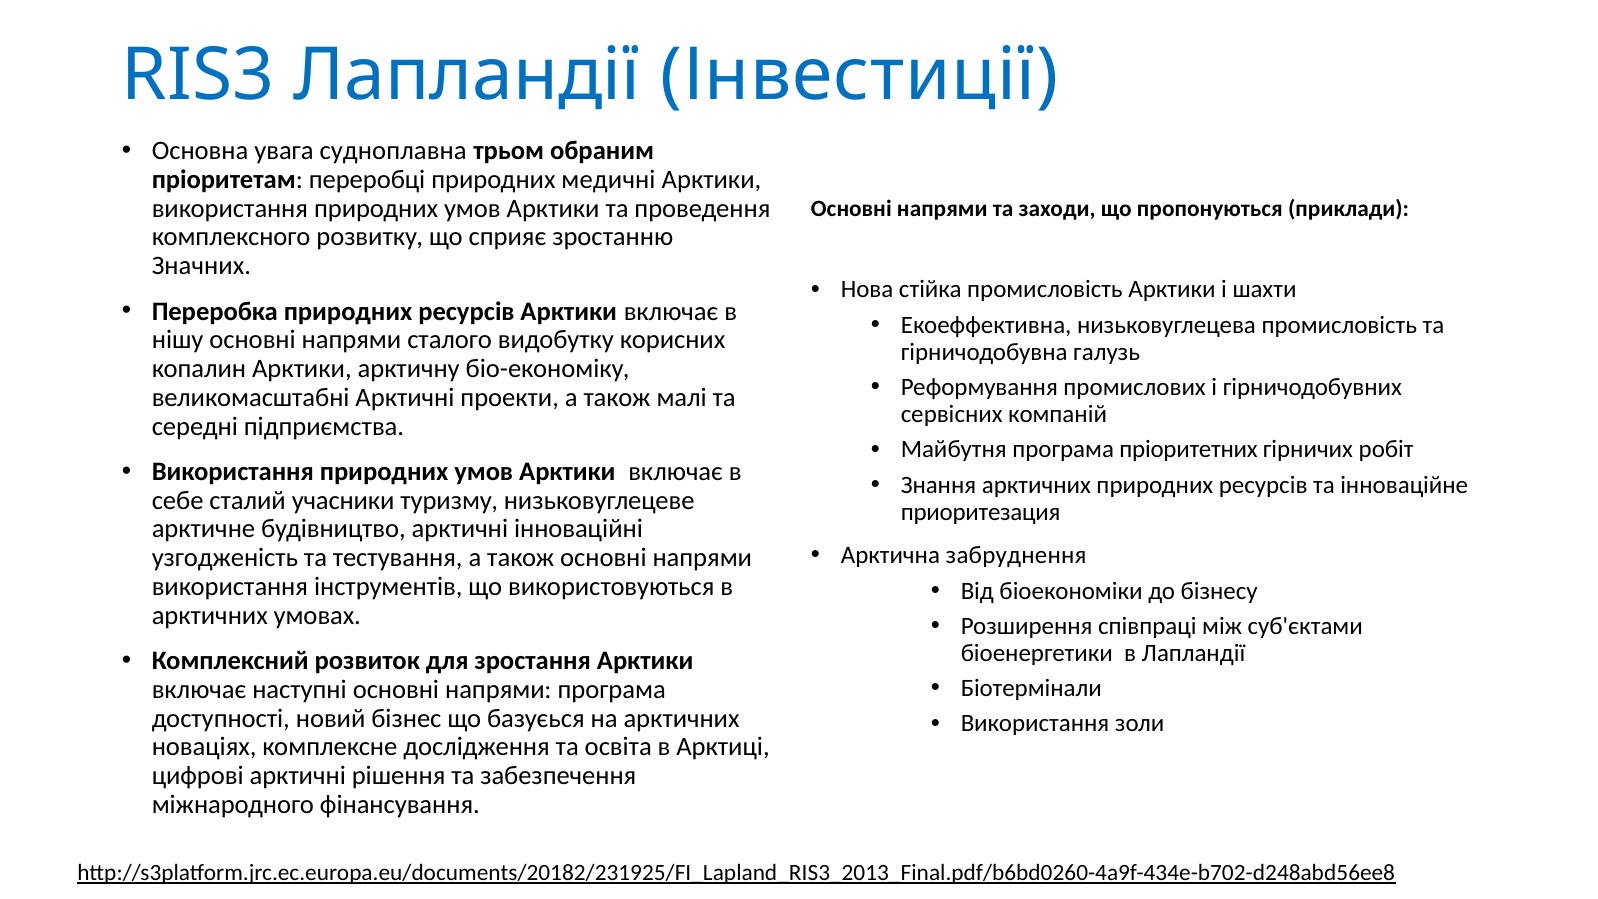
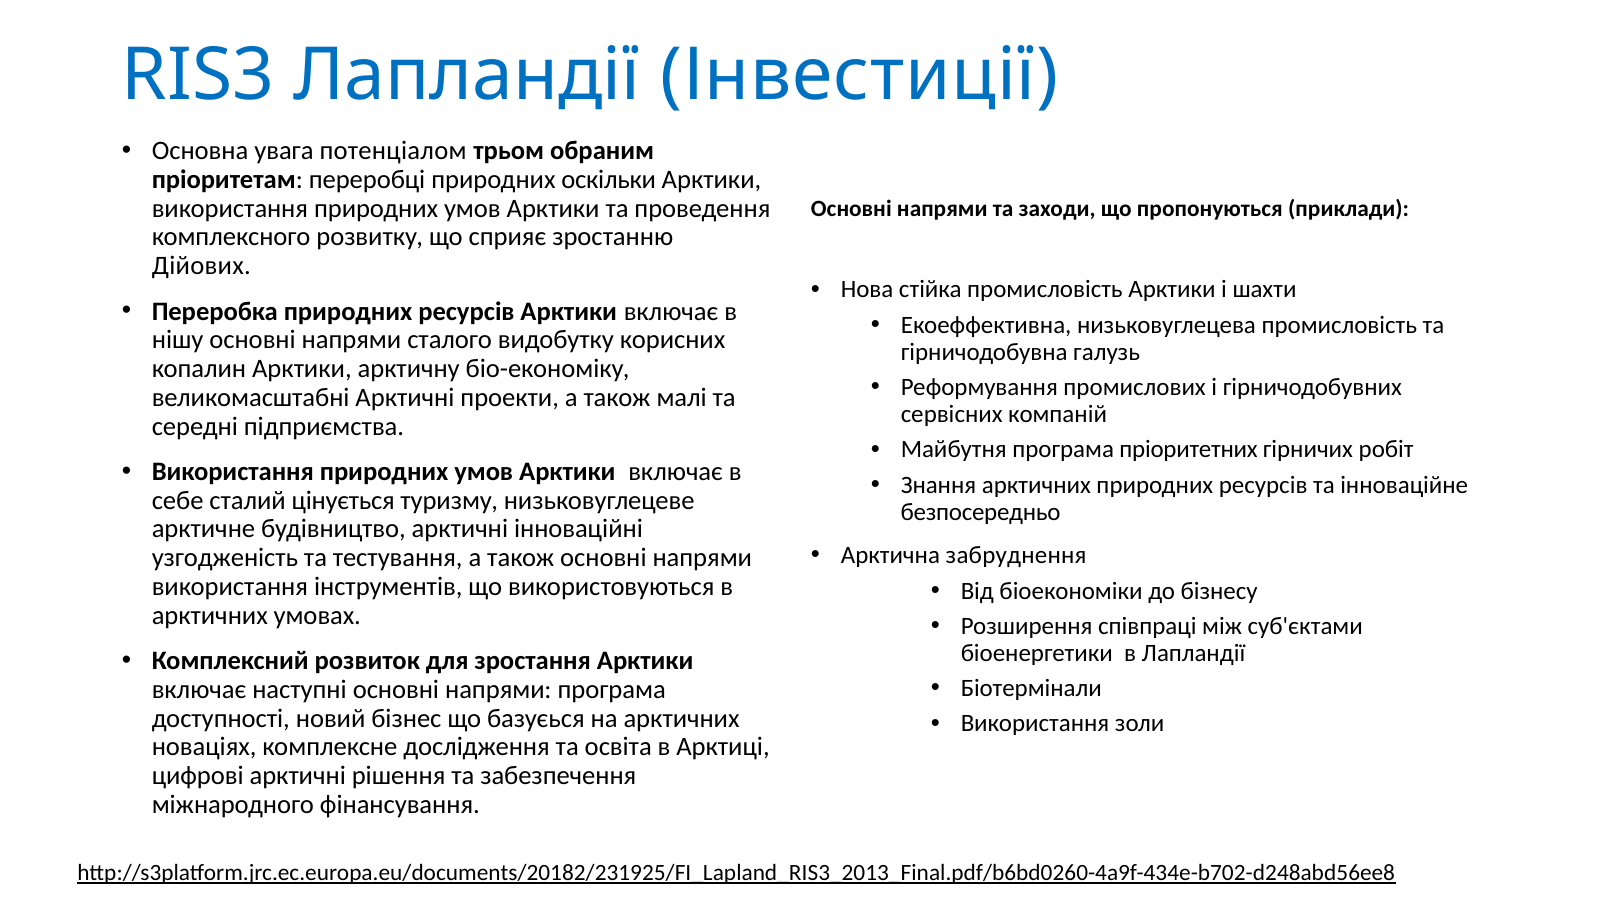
судноплавна: судноплавна -> потенціалом
медичні: медичні -> оскільки
Значних: Значних -> Дійових
учасники: учасники -> цінується
приоритезация: приоритезация -> безпосередньо
